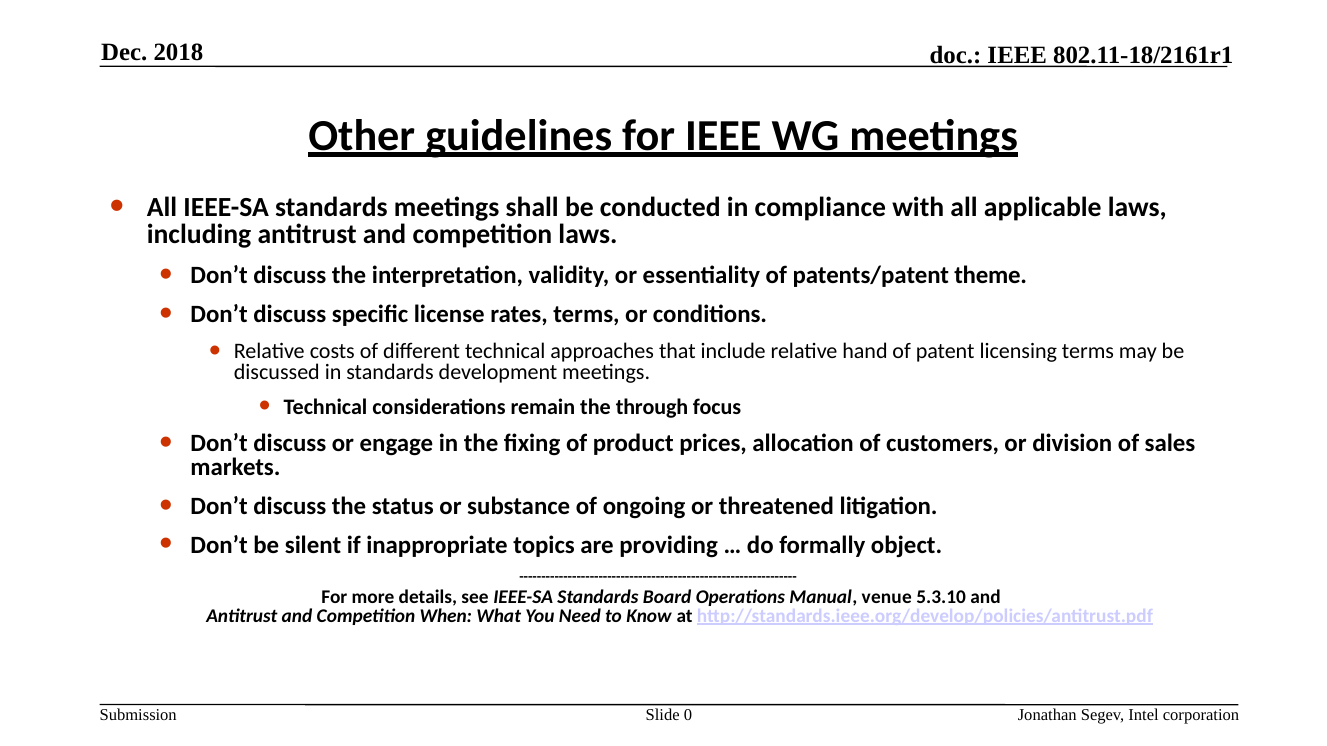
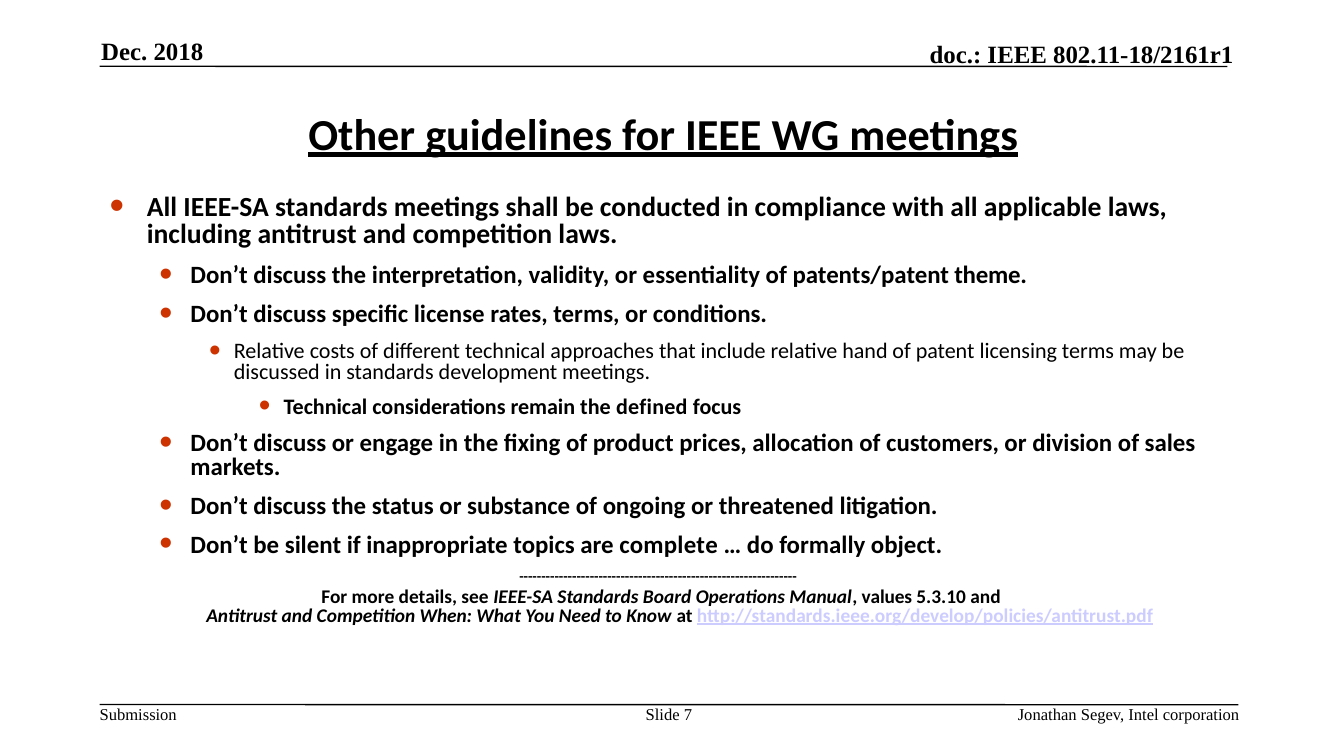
through: through -> defined
providing: providing -> complete
venue: venue -> values
0: 0 -> 7
